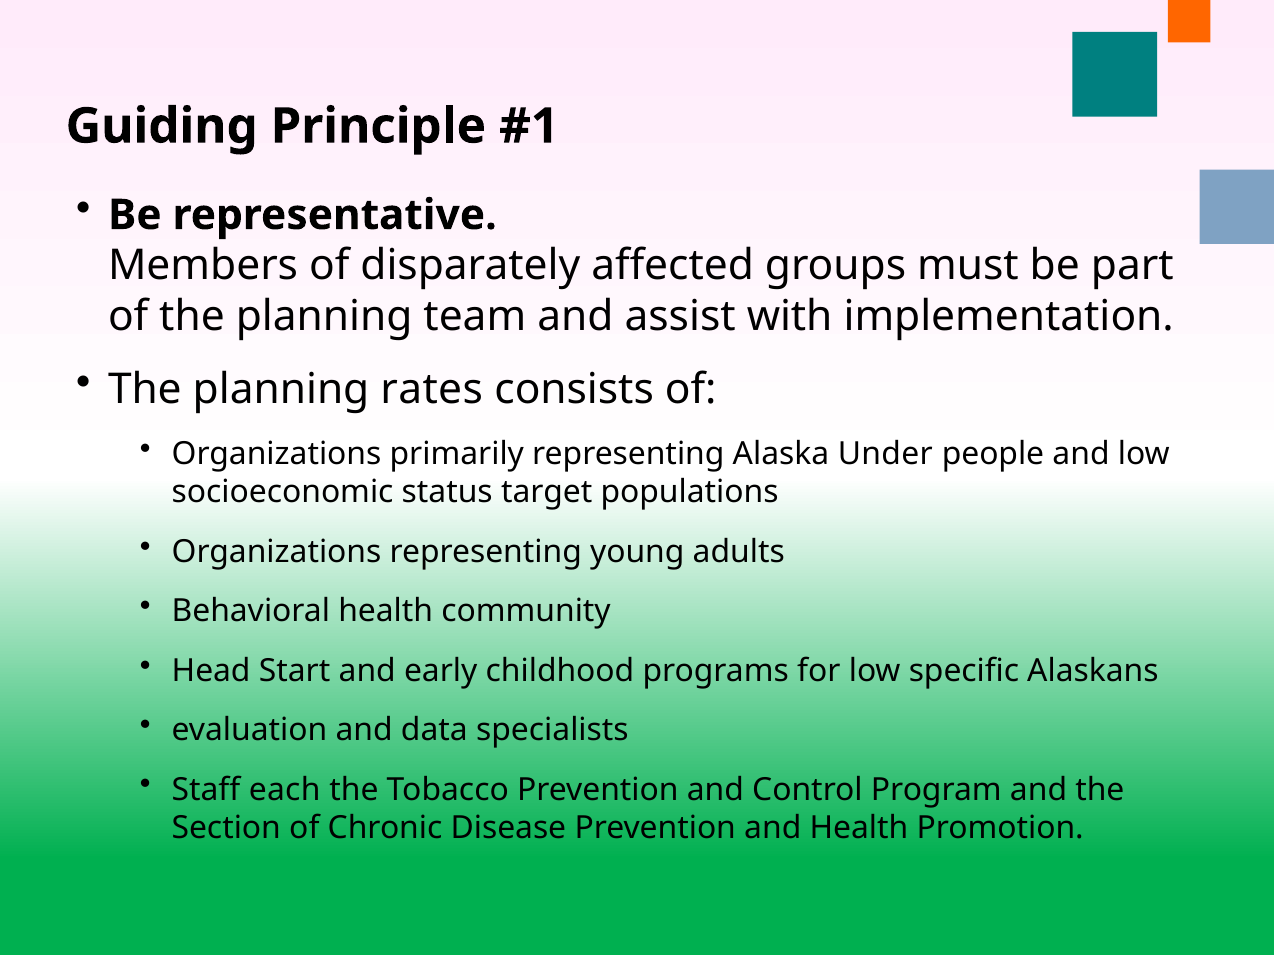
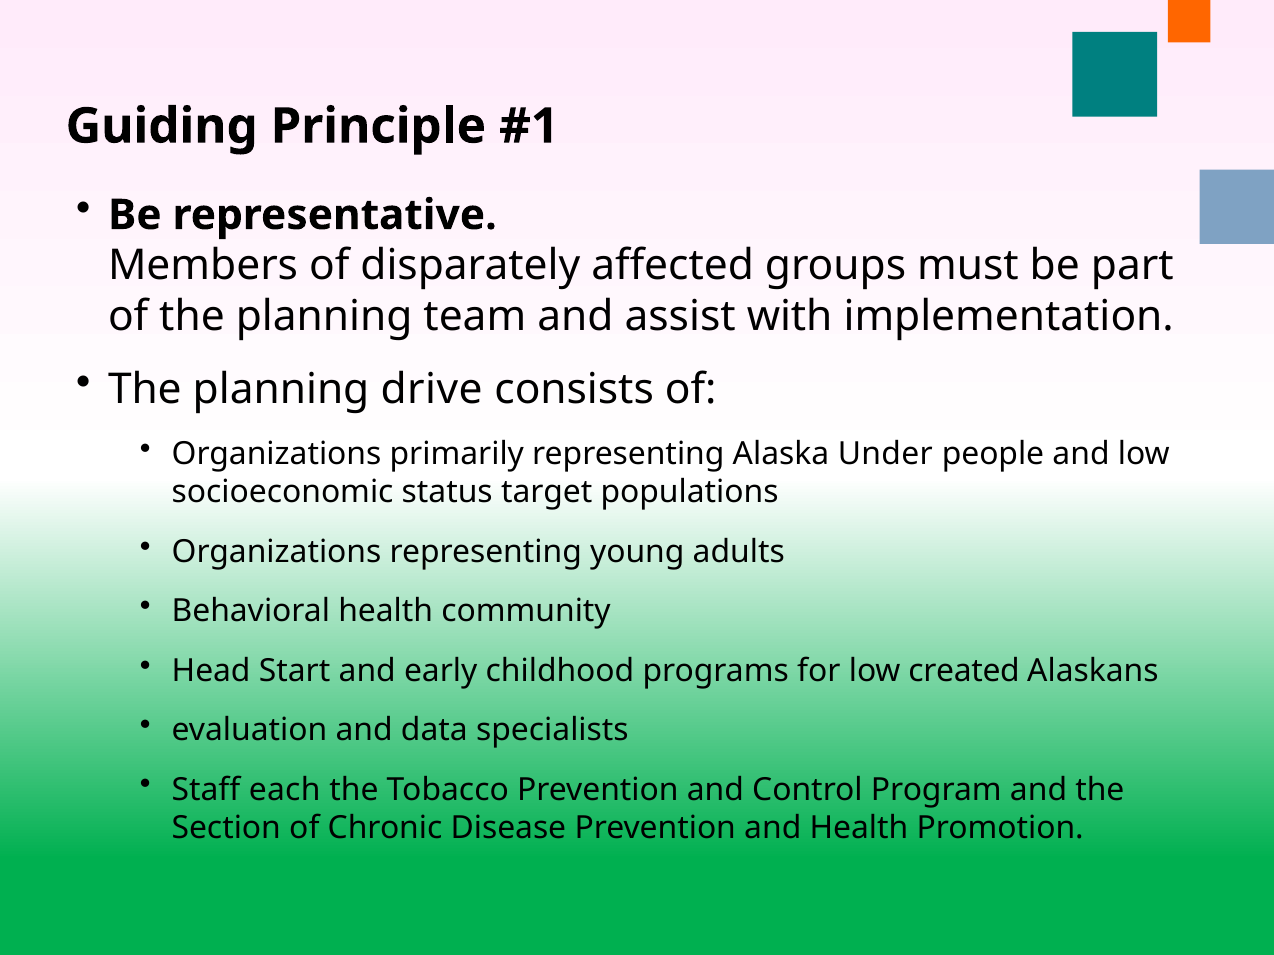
rates: rates -> drive
specific: specific -> created
